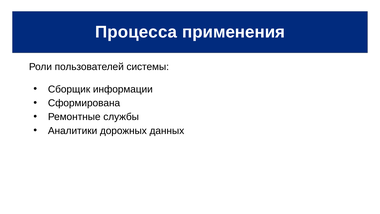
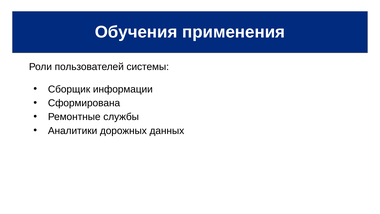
Процесса: Процесса -> Обучения
